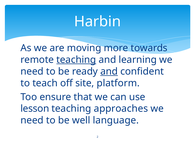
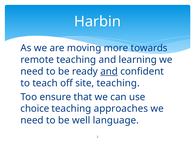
teaching at (76, 60) underline: present -> none
site platform: platform -> teaching
lesson: lesson -> choice
